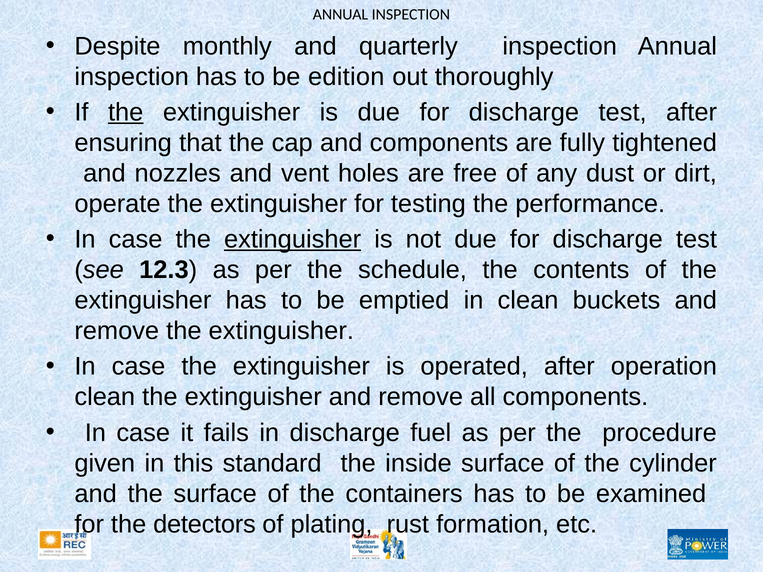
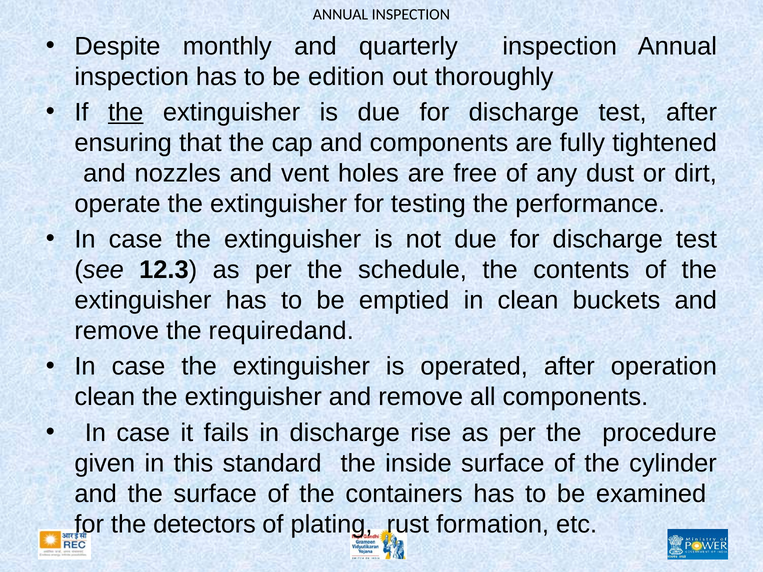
extinguisher at (293, 240) underline: present -> none
remove the extinguisher: extinguisher -> requiredand
fuel: fuel -> rise
